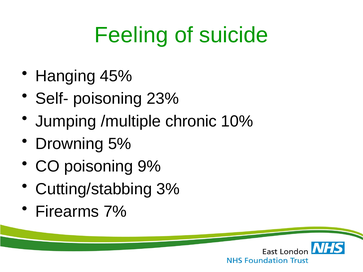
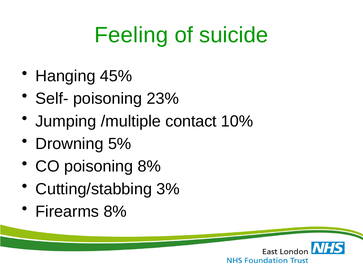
chronic: chronic -> contact
poisoning 9%: 9% -> 8%
Firearms 7%: 7% -> 8%
